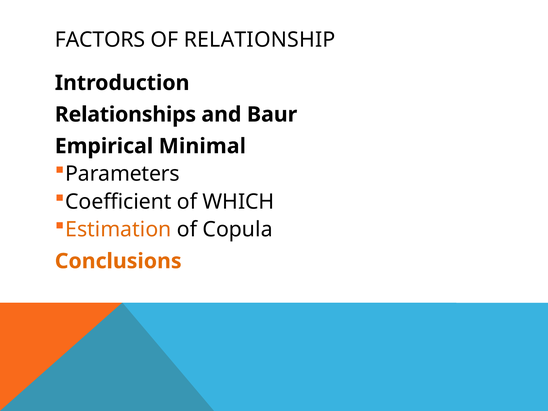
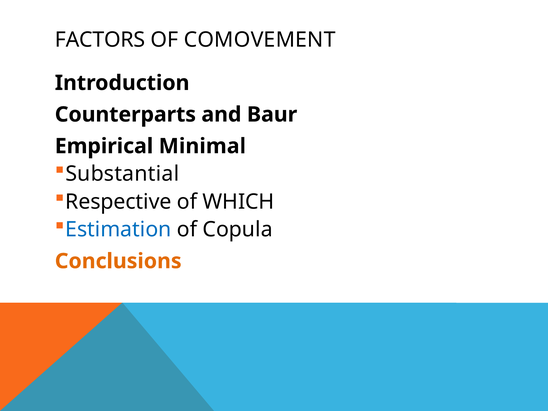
RELATIONSHIP: RELATIONSHIP -> COMOVEMENT
Relationships: Relationships -> Counterparts
Parameters: Parameters -> Substantial
Coefficient: Coefficient -> Respective
Estimation colour: orange -> blue
